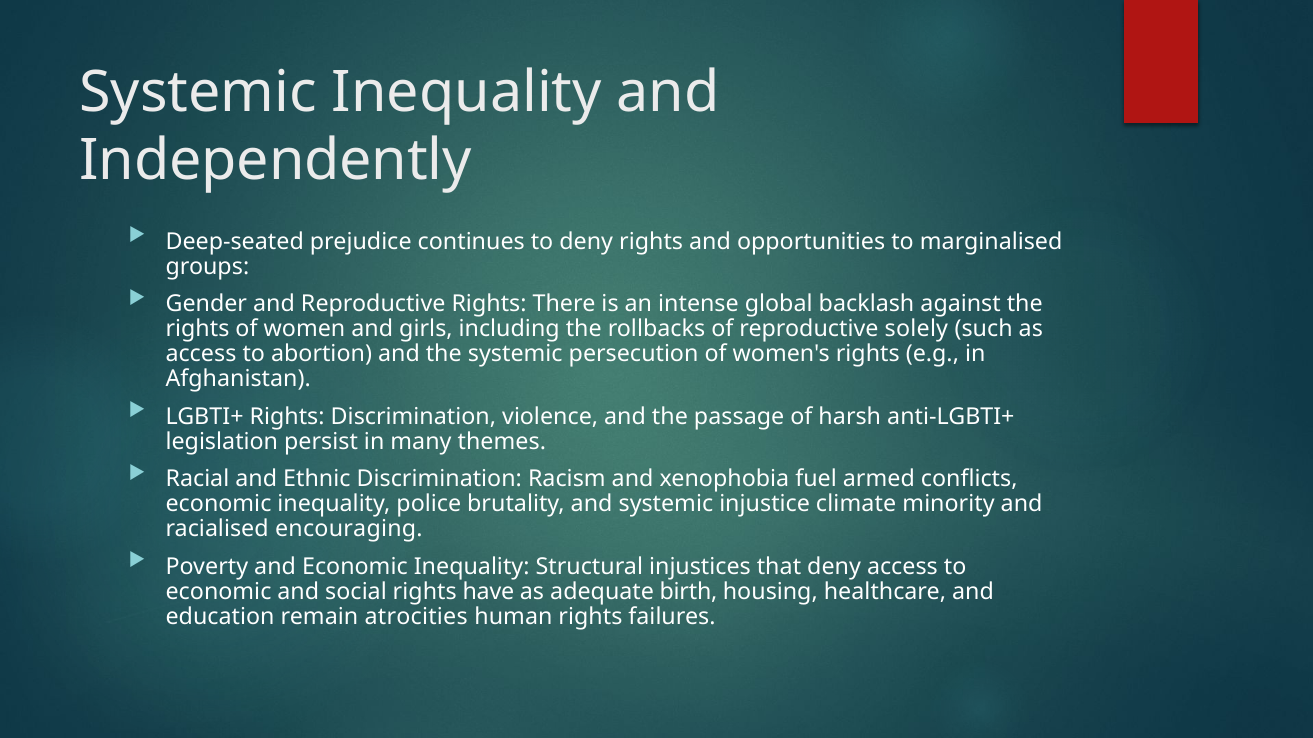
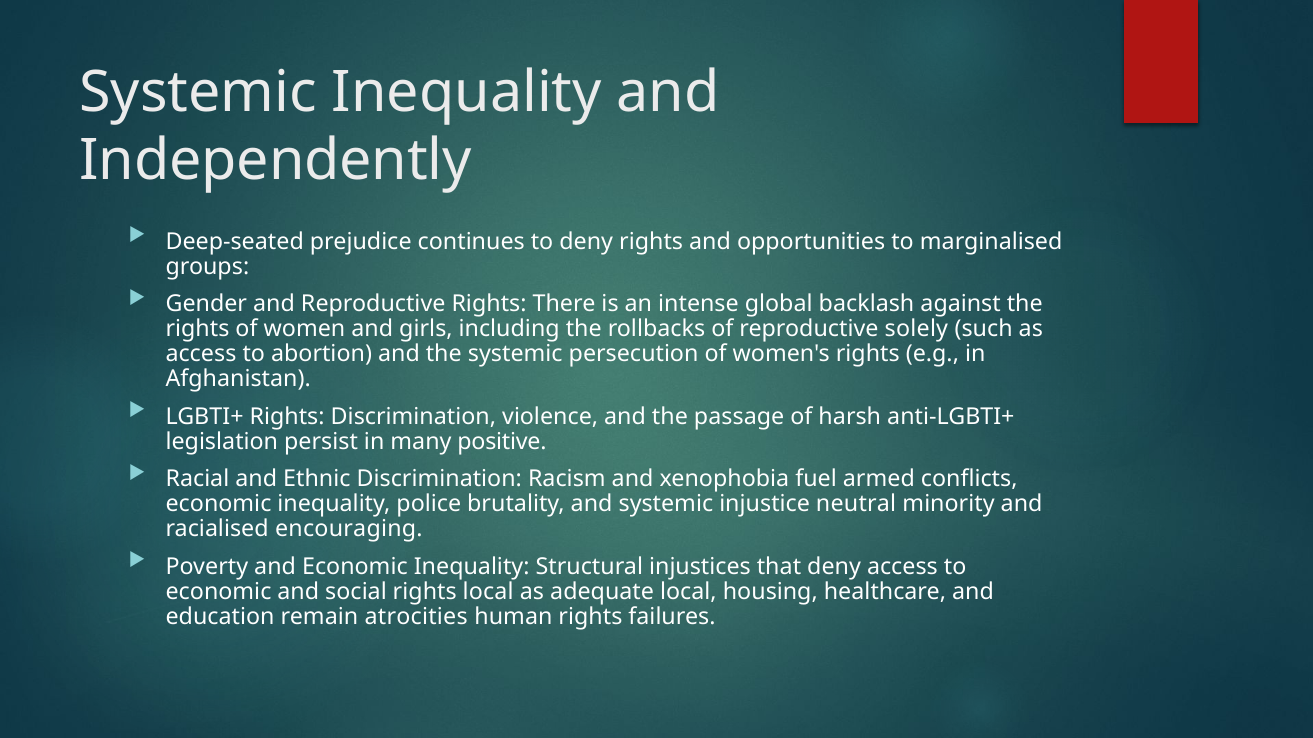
themes: themes -> positive
climate: climate -> neutral
rights have: have -> local
adequate birth: birth -> local
